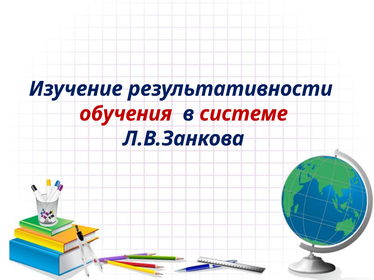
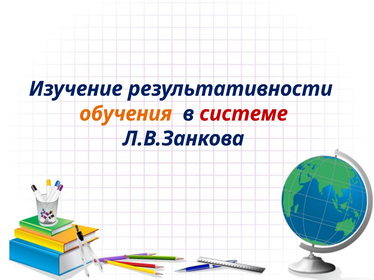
обучения colour: red -> orange
